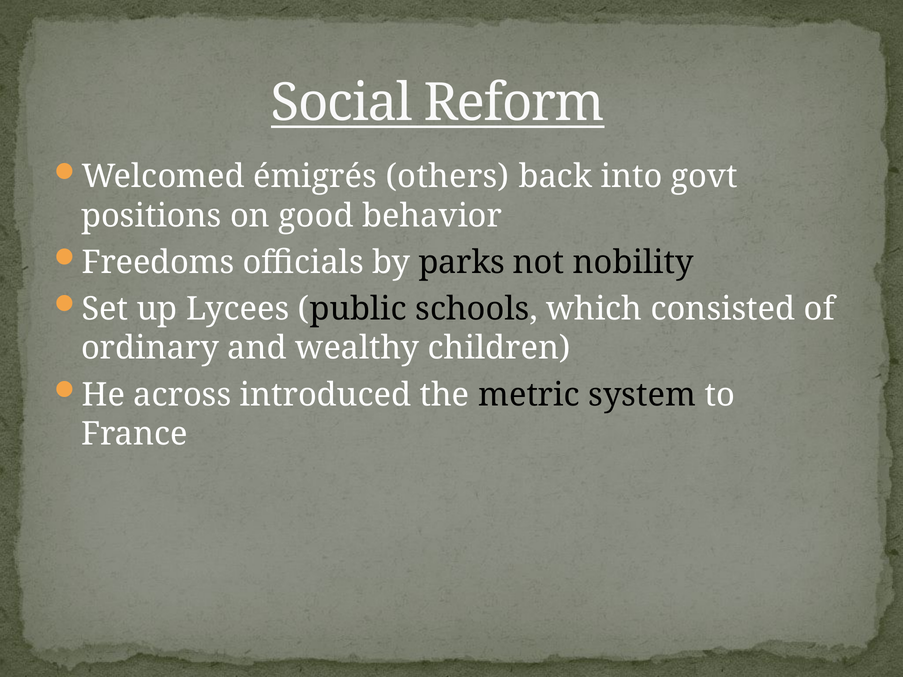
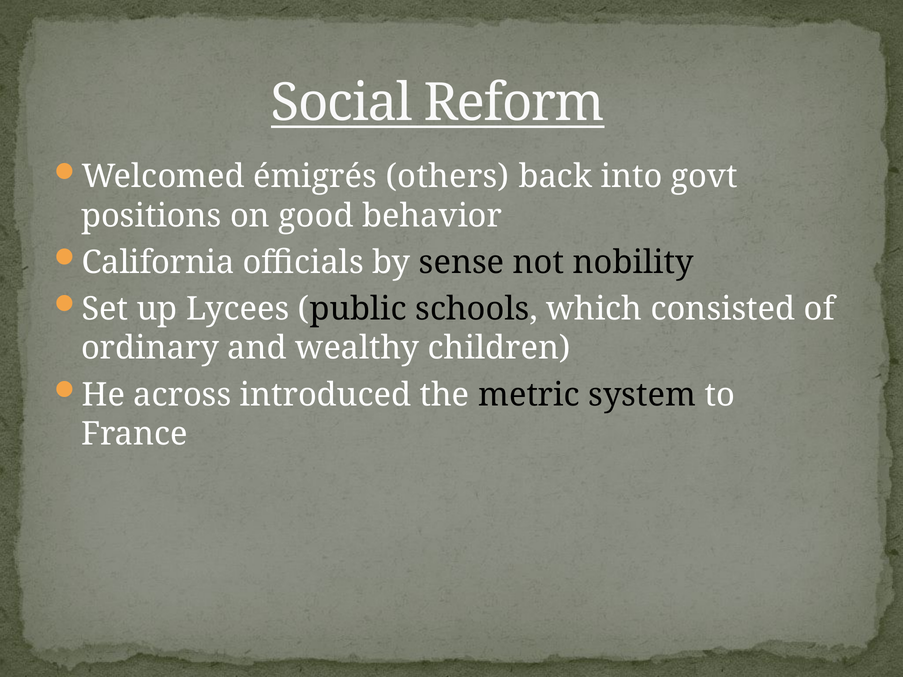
Freedoms: Freedoms -> California
parks: parks -> sense
